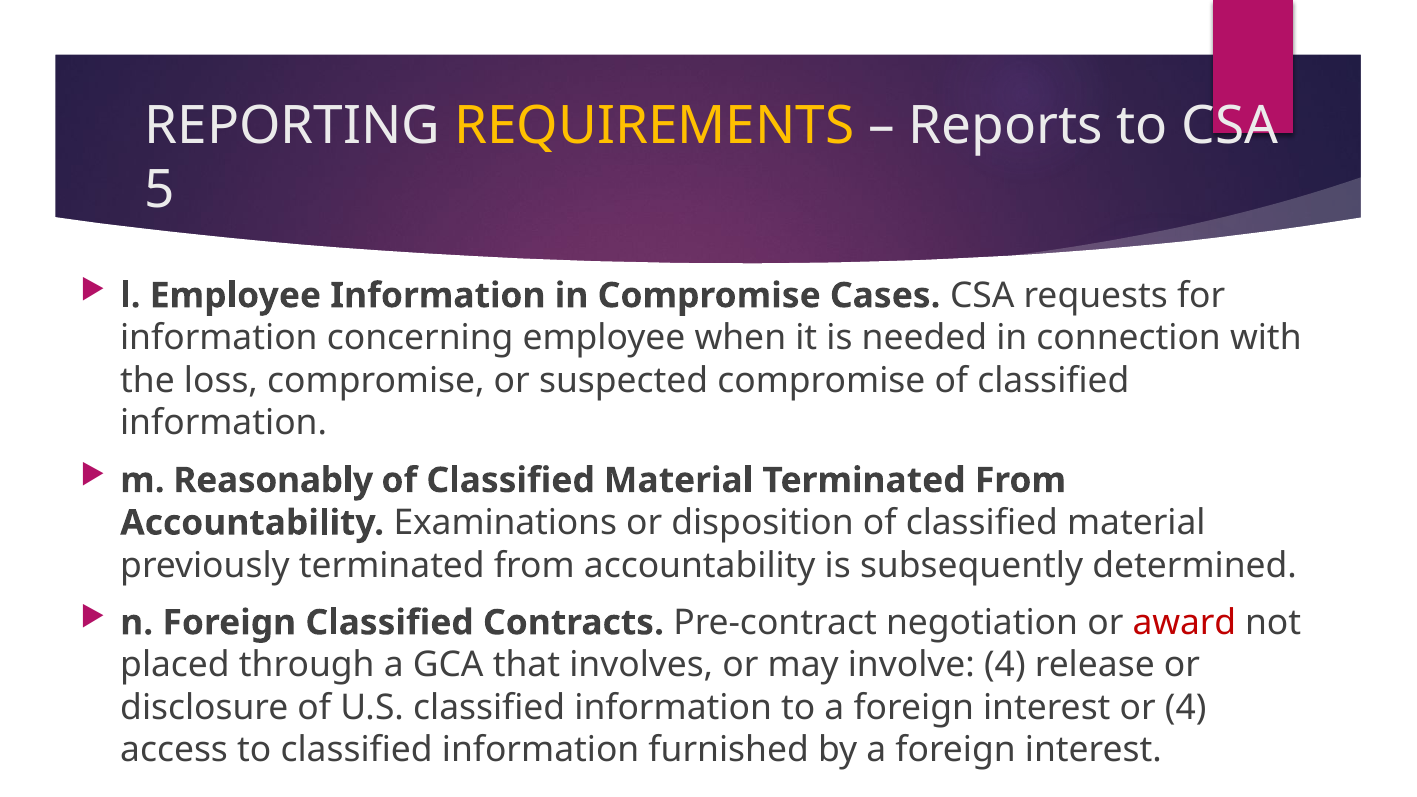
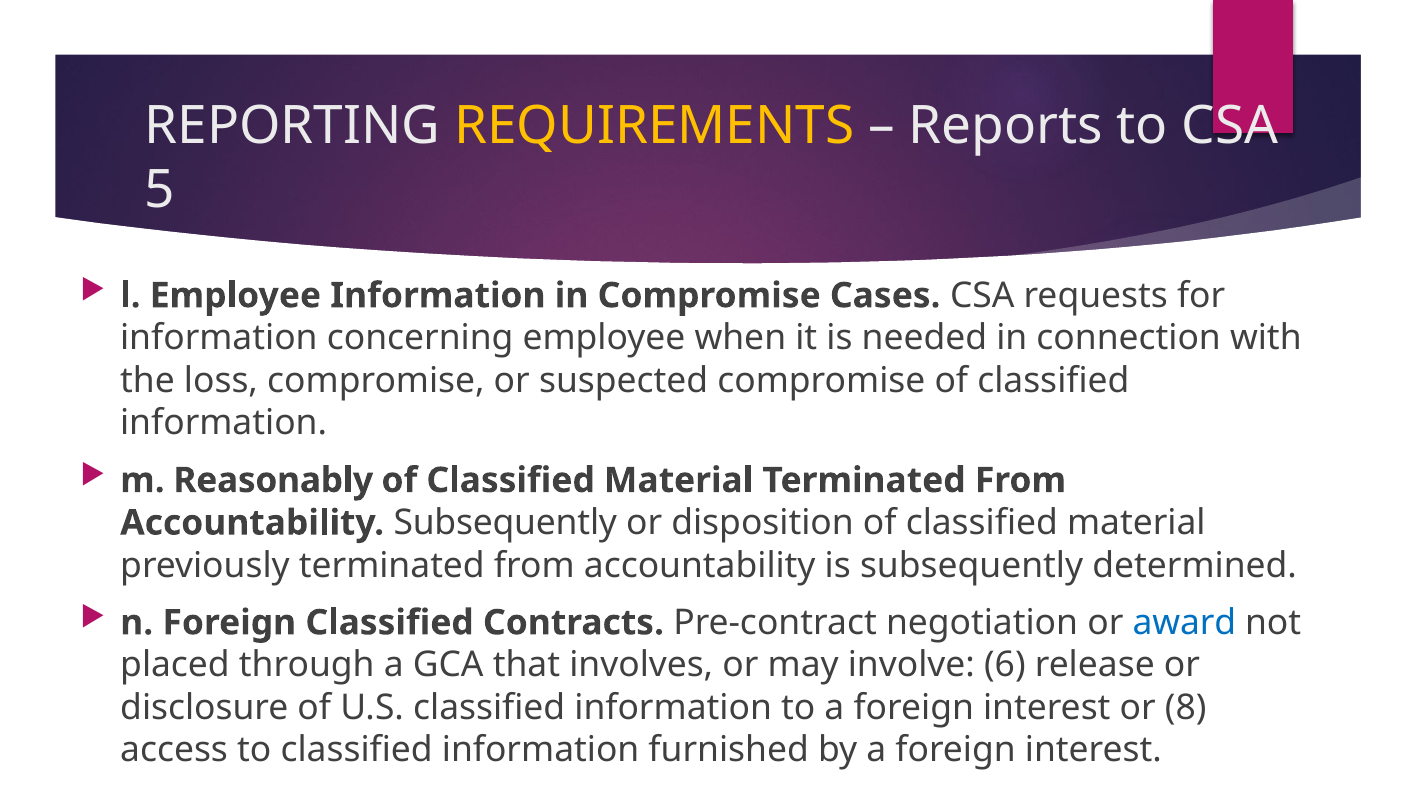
Accountability Examinations: Examinations -> Subsequently
award colour: red -> blue
involve 4: 4 -> 6
or 4: 4 -> 8
